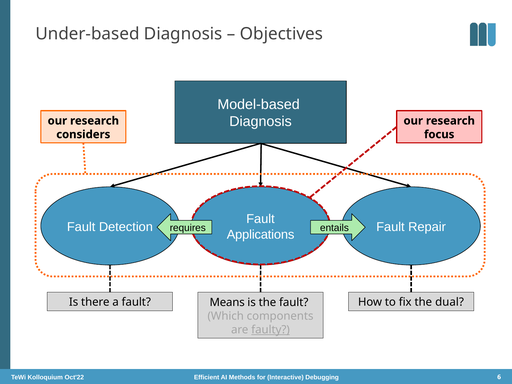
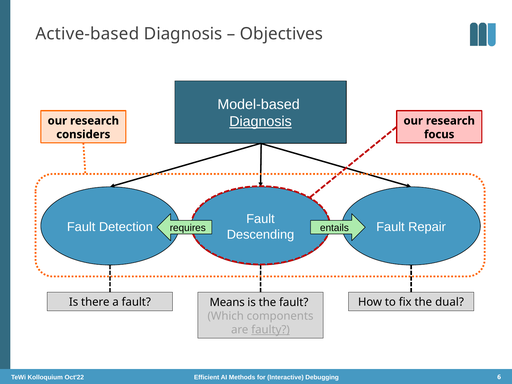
Under-based: Under-based -> Active-based
Diagnosis at (260, 122) underline: none -> present
Applications: Applications -> Descending
